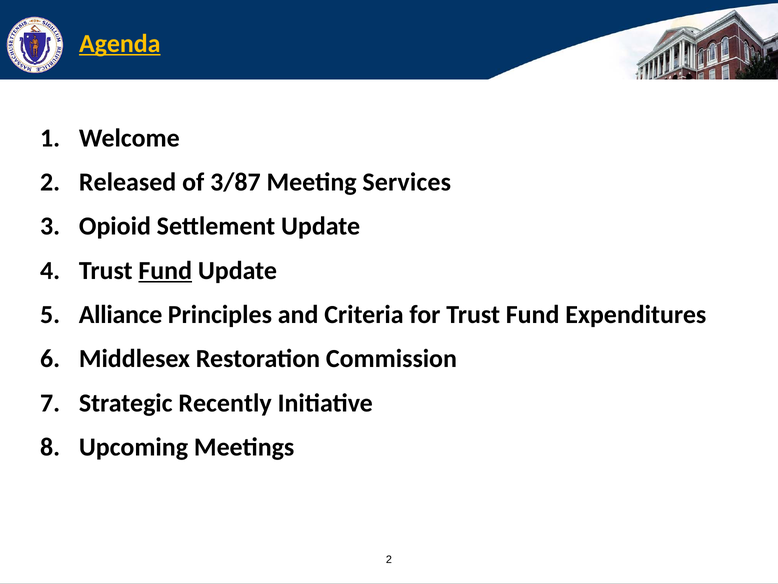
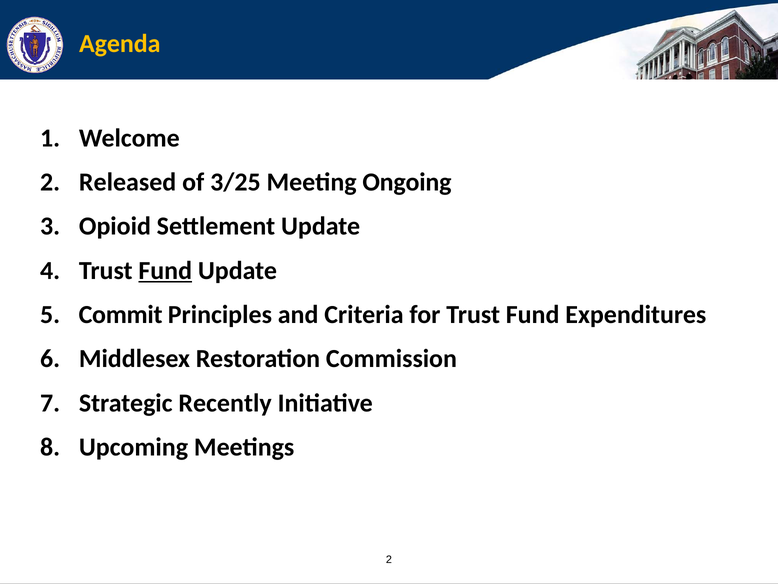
Agenda underline: present -> none
3/87: 3/87 -> 3/25
Services: Services -> Ongoing
Alliance: Alliance -> Commit
